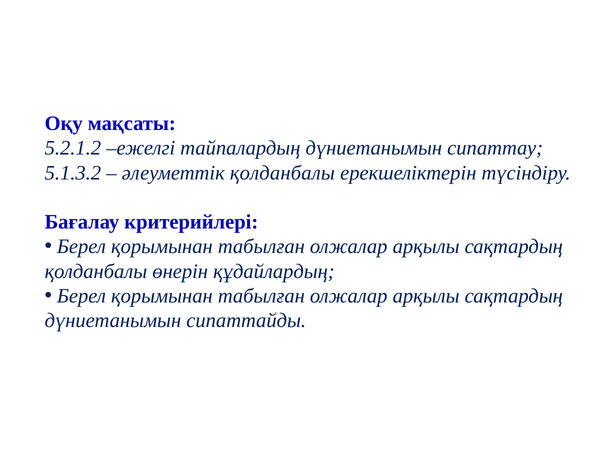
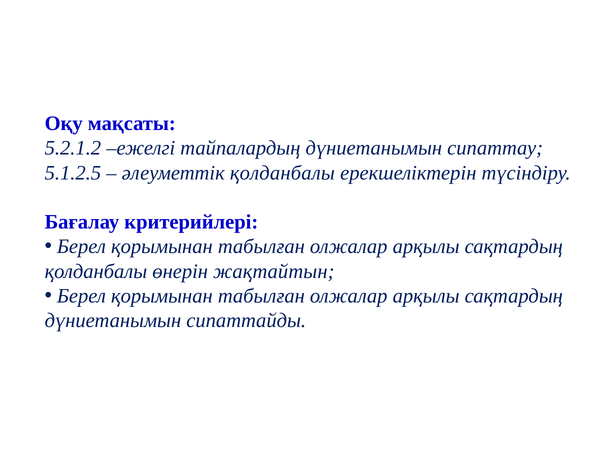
5.1.3.2: 5.1.3.2 -> 5.1.2.5
құдайлардың: құдайлардың -> жақтайтын
